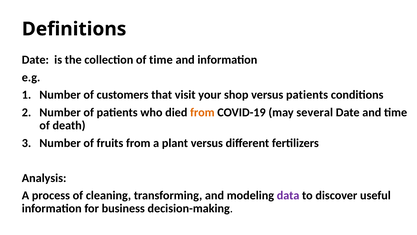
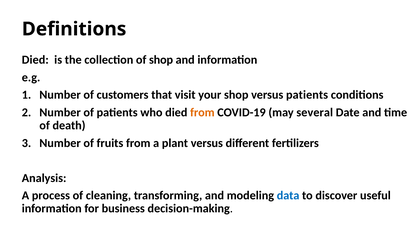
Date at (35, 60): Date -> Died
of time: time -> shop
data colour: purple -> blue
